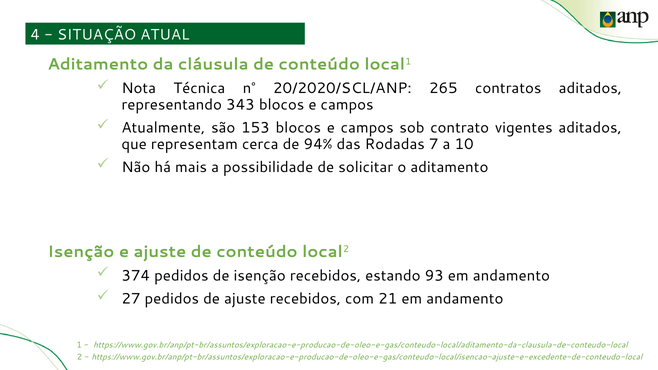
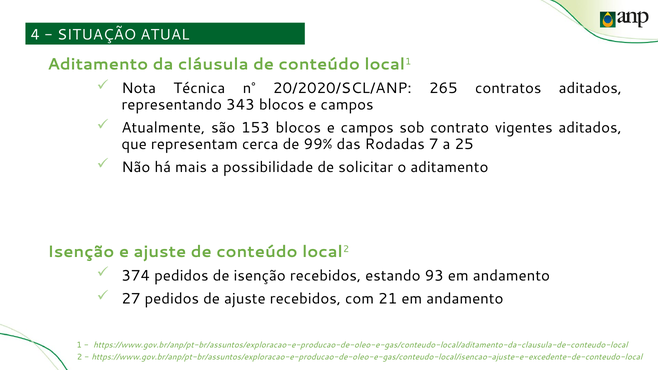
94%: 94% -> 99%
10: 10 -> 25
